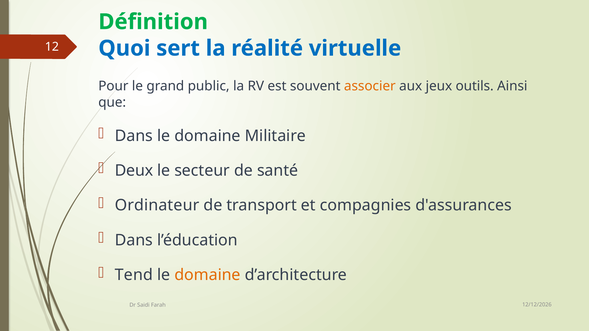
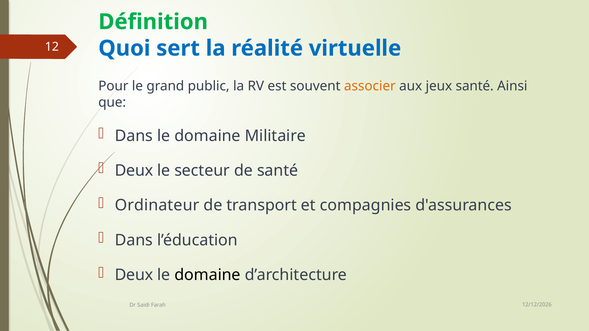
jeux outils: outils -> santé
Tend at (134, 275): Tend -> Deux
domaine at (207, 275) colour: orange -> black
